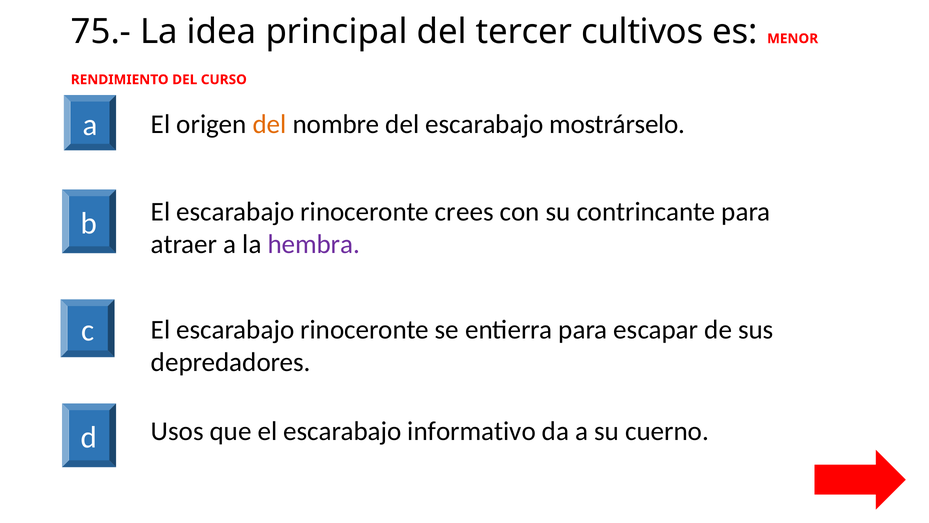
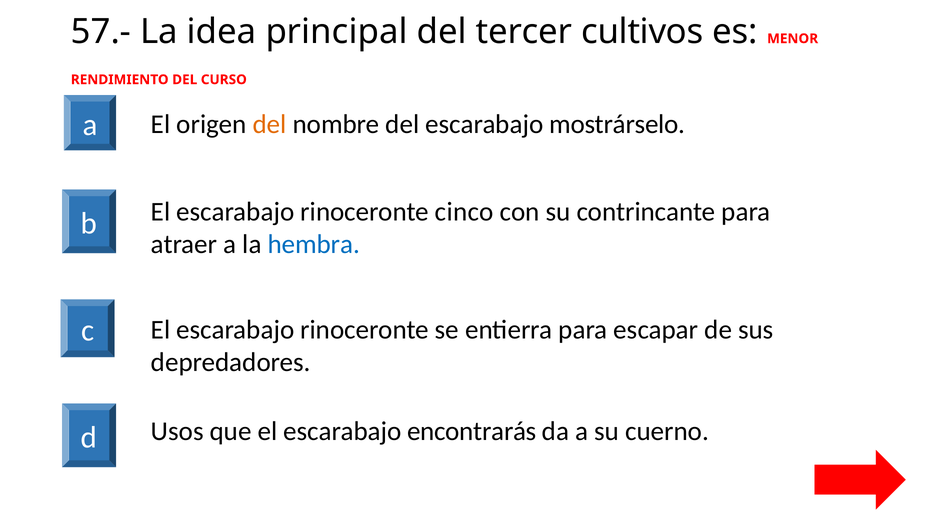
75.-: 75.- -> 57.-
crees: crees -> cinco
hembra colour: purple -> blue
informativo: informativo -> encontrarás
